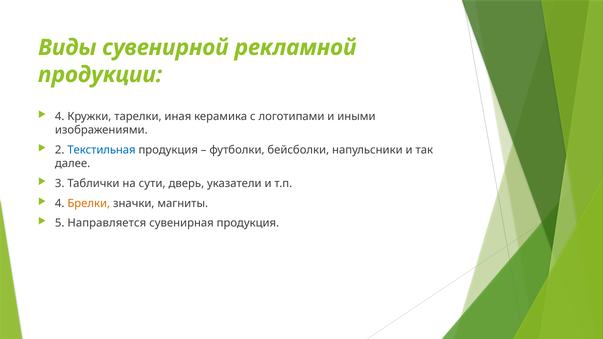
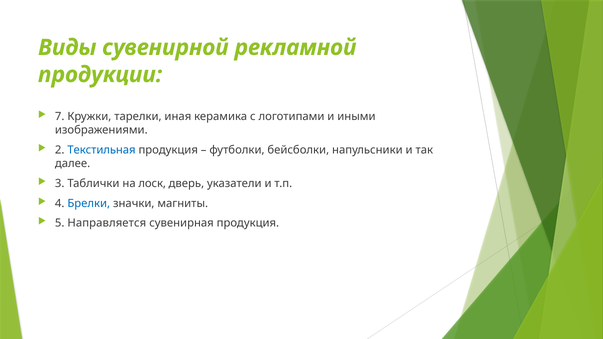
4 at (60, 117): 4 -> 7
сути: сути -> лоск
Брелки colour: orange -> blue
